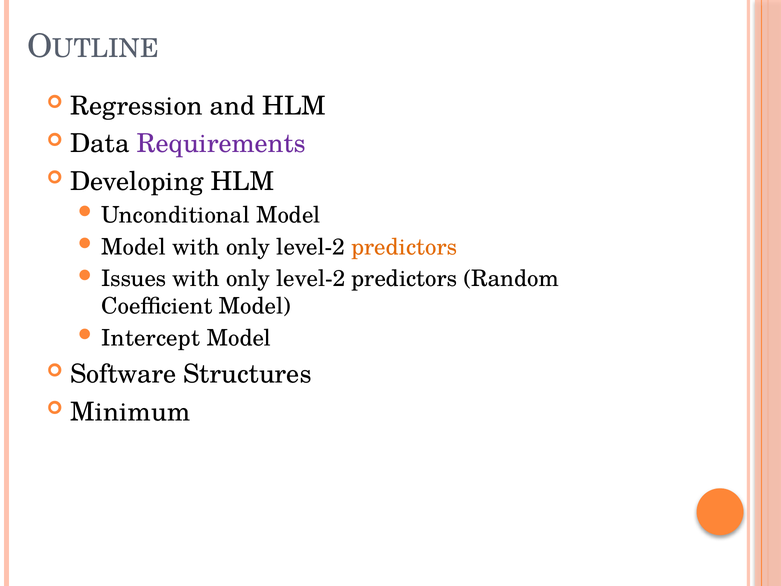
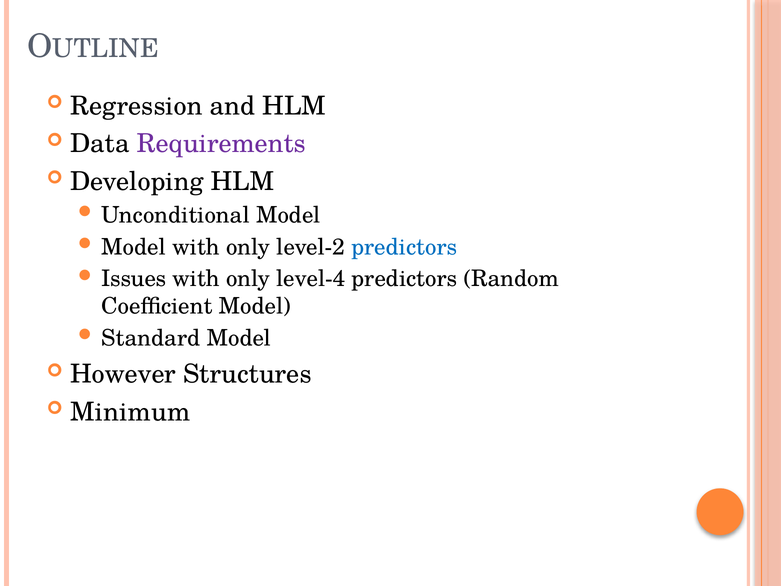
predictors at (404, 247) colour: orange -> blue
level-2 at (311, 279): level-2 -> level-4
Intercept: Intercept -> Standard
Software: Software -> However
